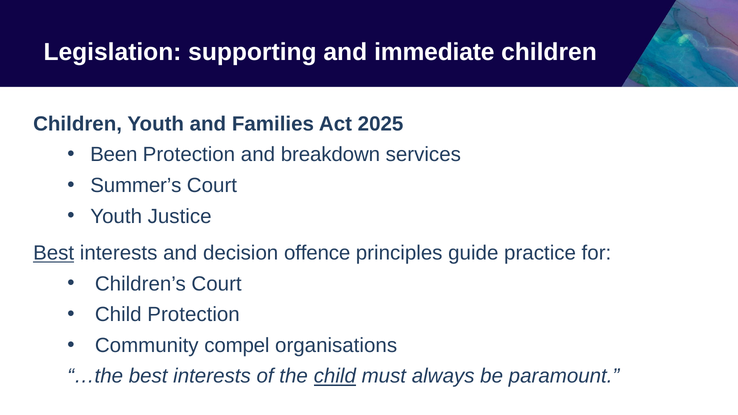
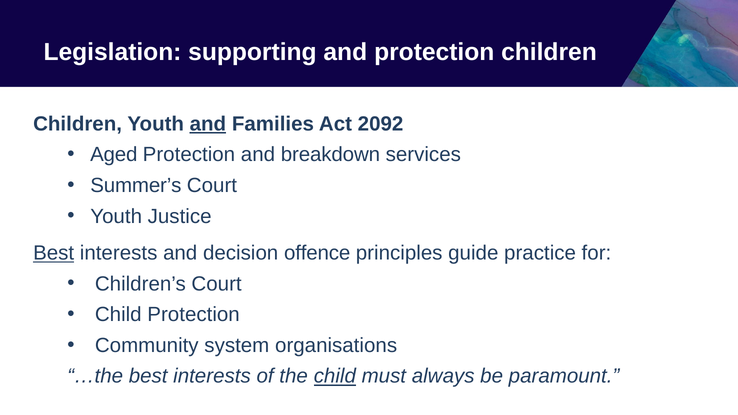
and immediate: immediate -> protection
and at (208, 124) underline: none -> present
2025: 2025 -> 2092
Been: Been -> Aged
compel: compel -> system
